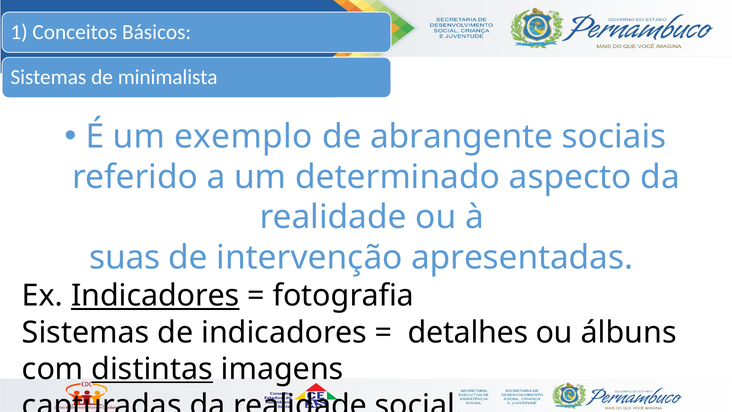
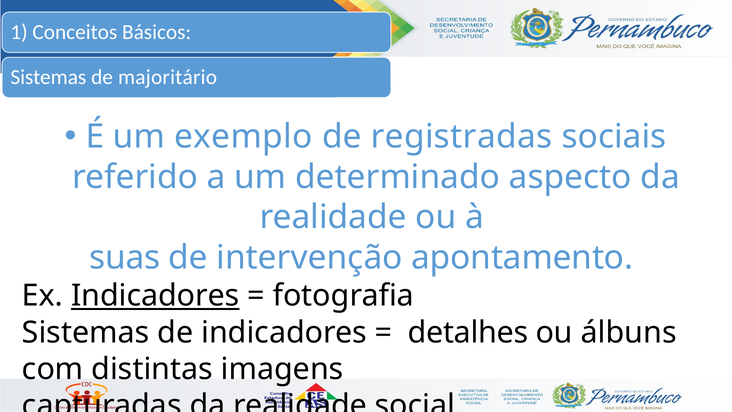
minimalista: minimalista -> majoritário
abrangente: abrangente -> registradas
apresentadas: apresentadas -> apontamento
distintas underline: present -> none
